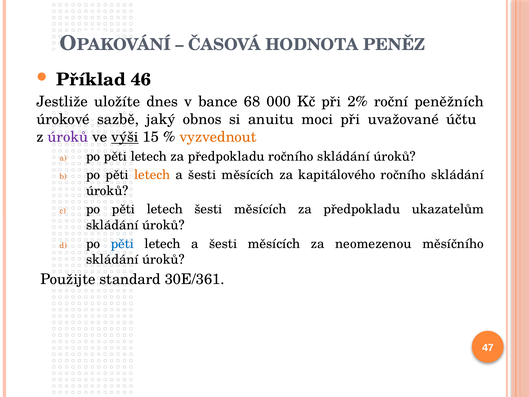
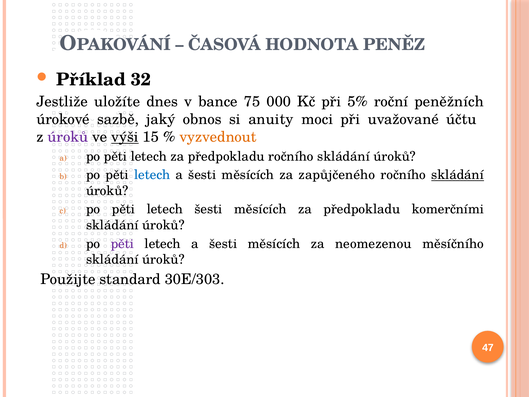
46: 46 -> 32
68: 68 -> 75
2%: 2% -> 5%
anuitu: anuitu -> anuity
letech at (152, 175) colour: orange -> blue
kapitálového: kapitálového -> zapůjčeného
skládání at (458, 175) underline: none -> present
ukazatelům: ukazatelům -> komerčními
pěti at (122, 244) colour: blue -> purple
30E/361: 30E/361 -> 30E/303
